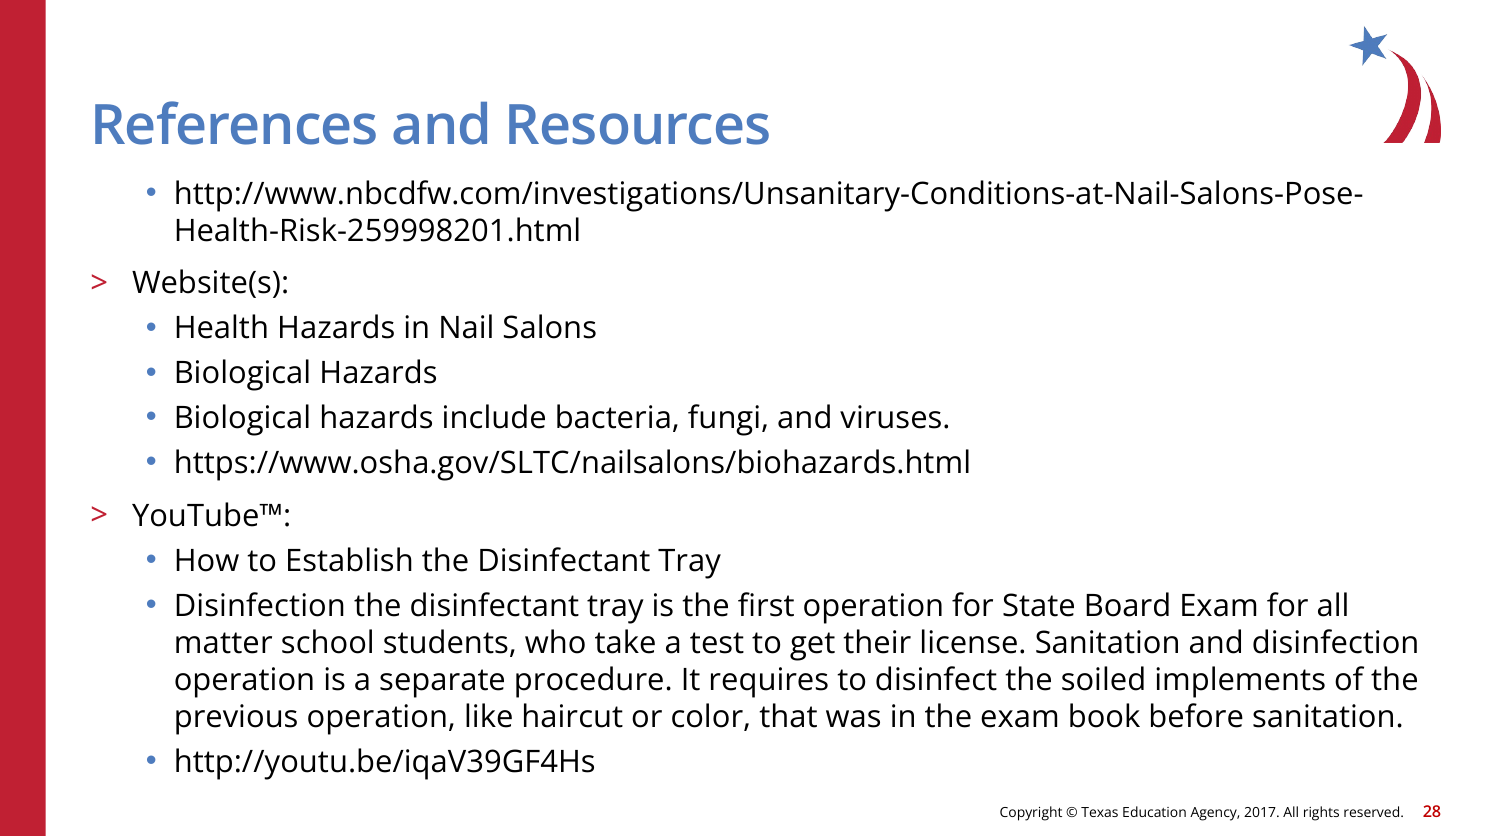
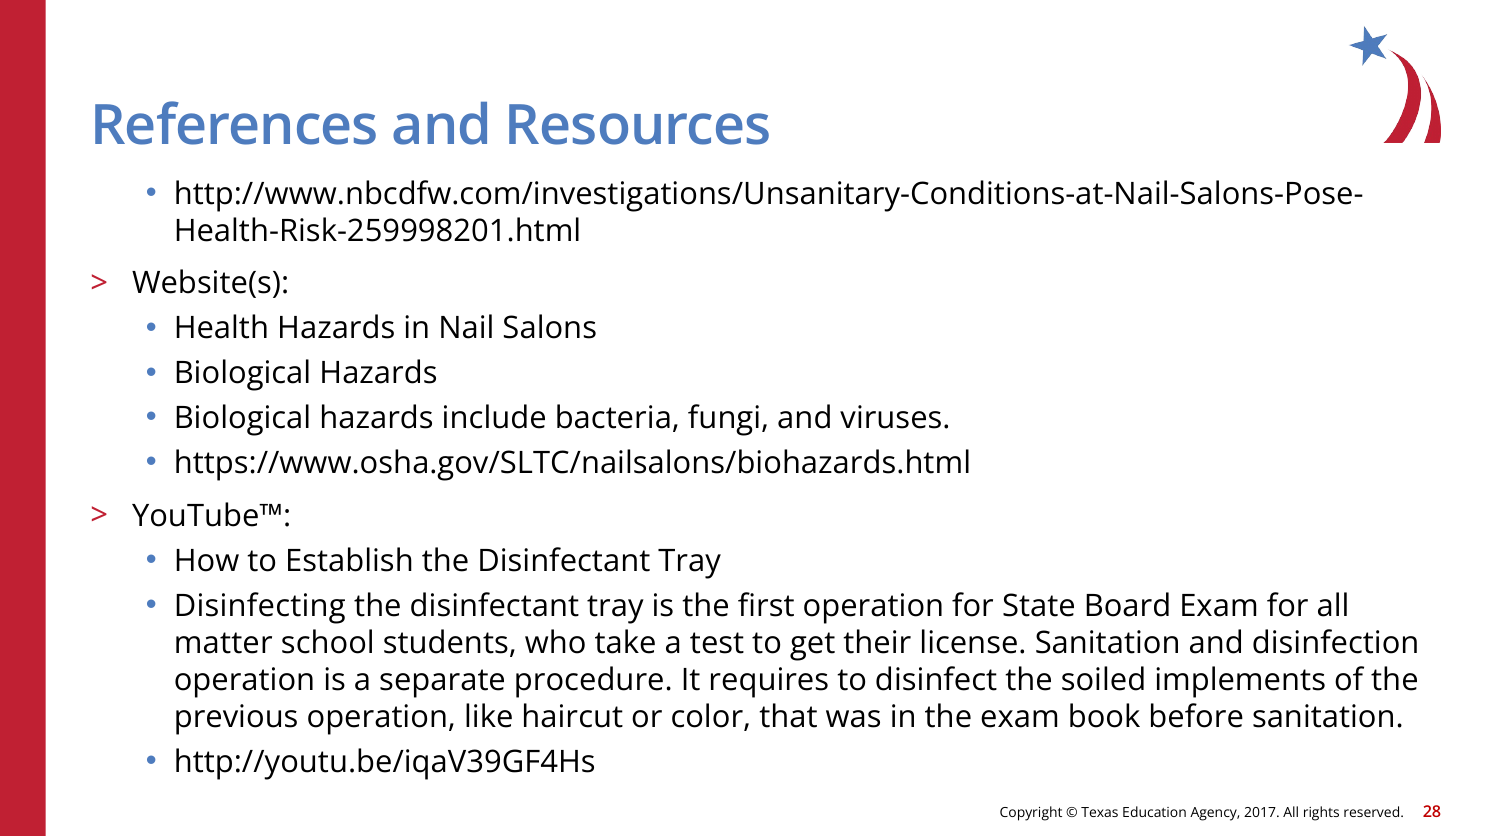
Disinfection at (260, 606): Disinfection -> Disinfecting
